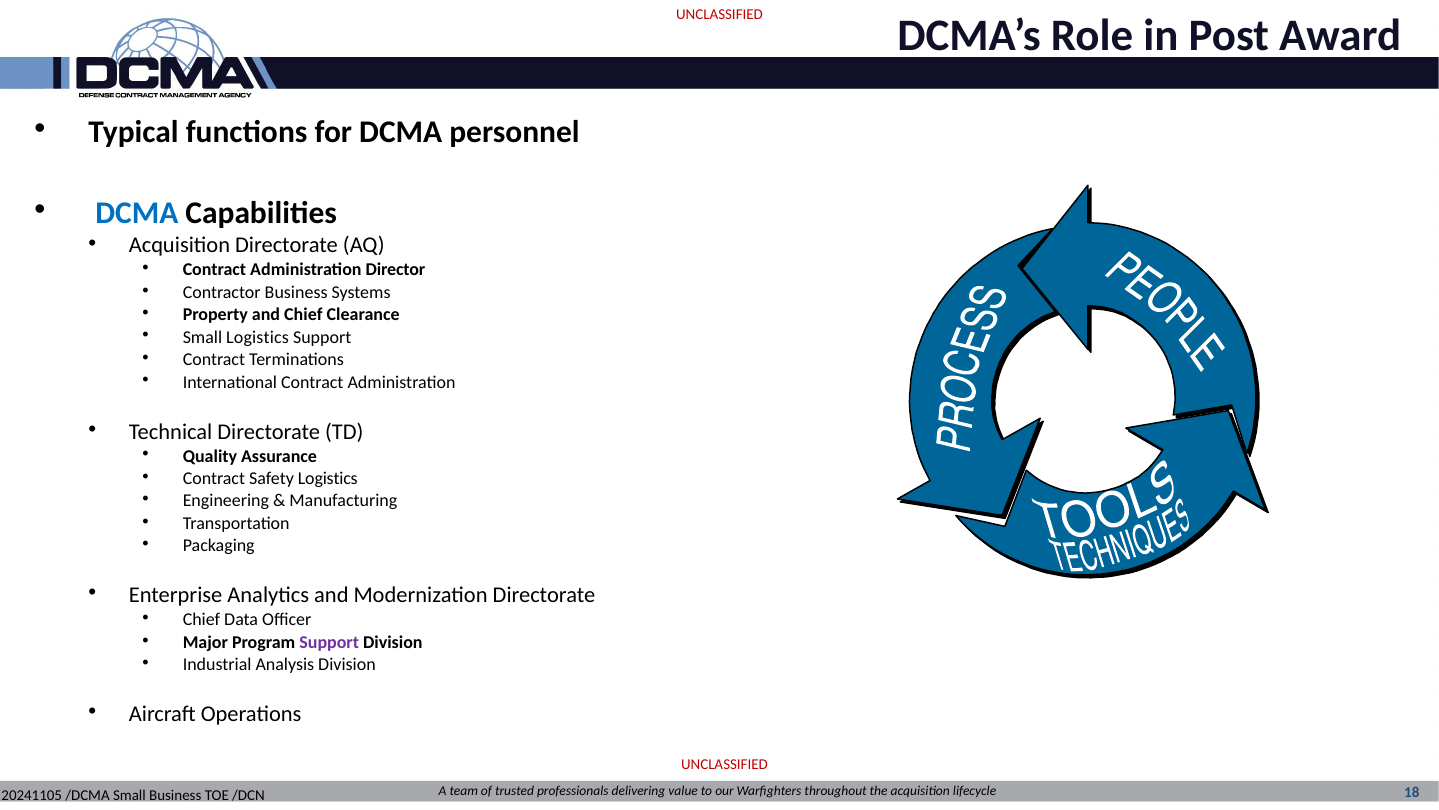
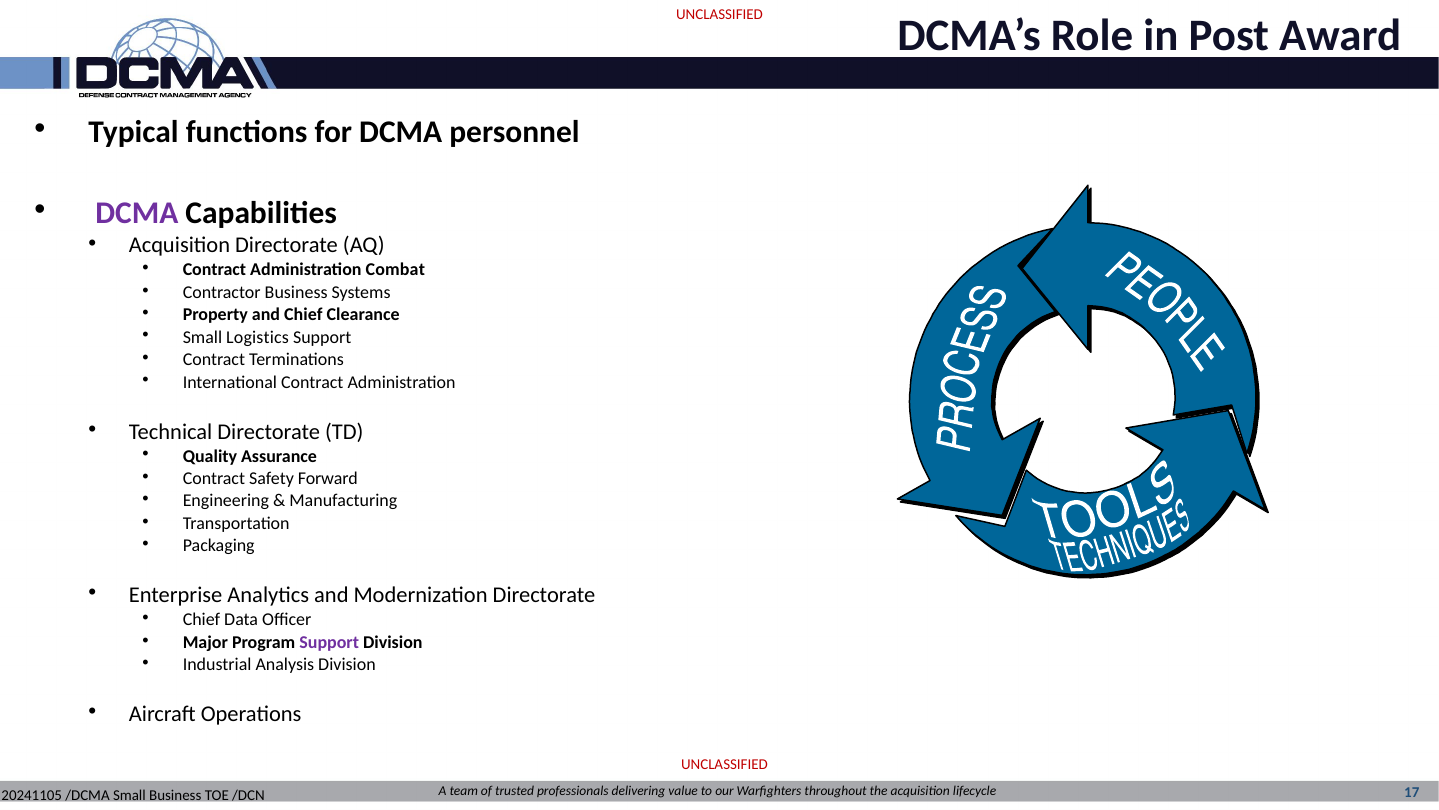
DCMA at (137, 213) colour: blue -> purple
Director: Director -> Combat
Safety Logistics: Logistics -> Forward
18: 18 -> 17
